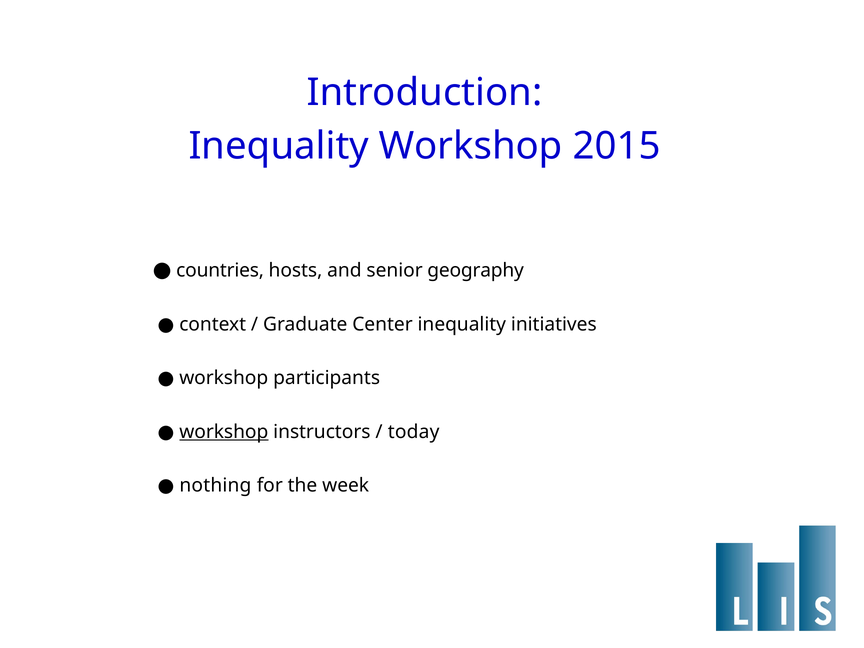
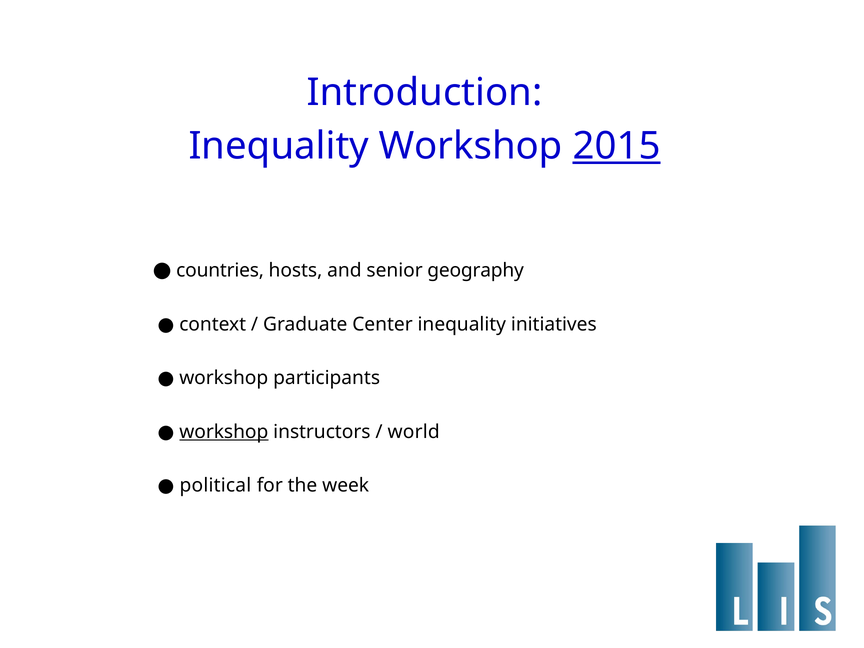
2015 underline: none -> present
today: today -> world
nothing: nothing -> political
